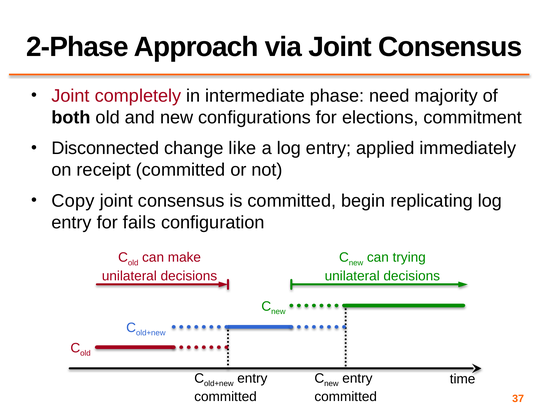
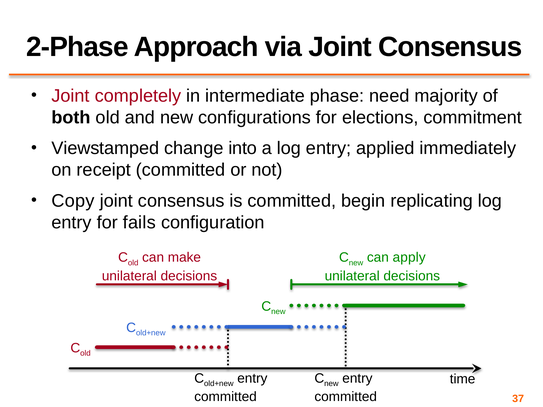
Disconnected: Disconnected -> Viewstamped
like: like -> into
trying: trying -> apply
